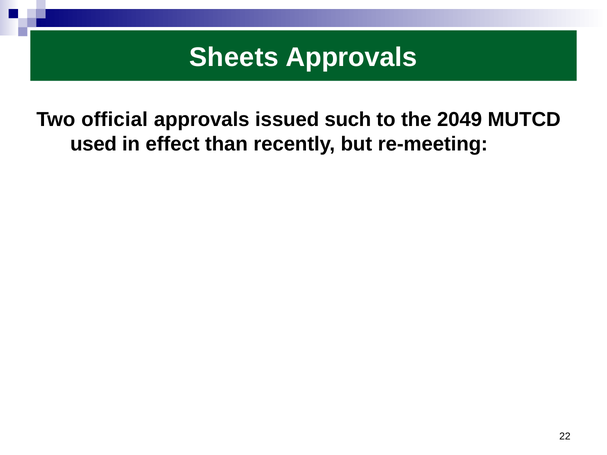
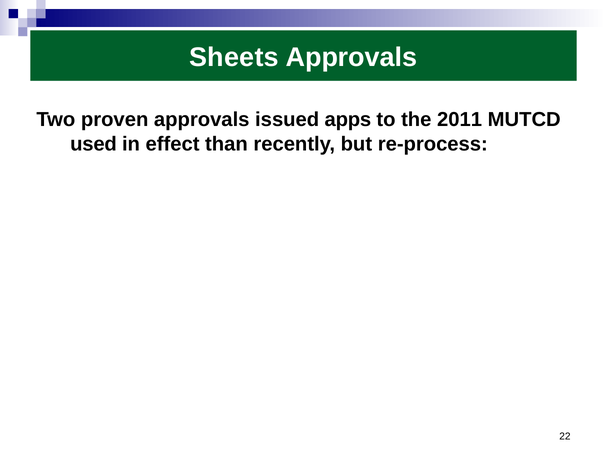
official: official -> proven
such: such -> apps
2049: 2049 -> 2011
re-meeting: re-meeting -> re-process
